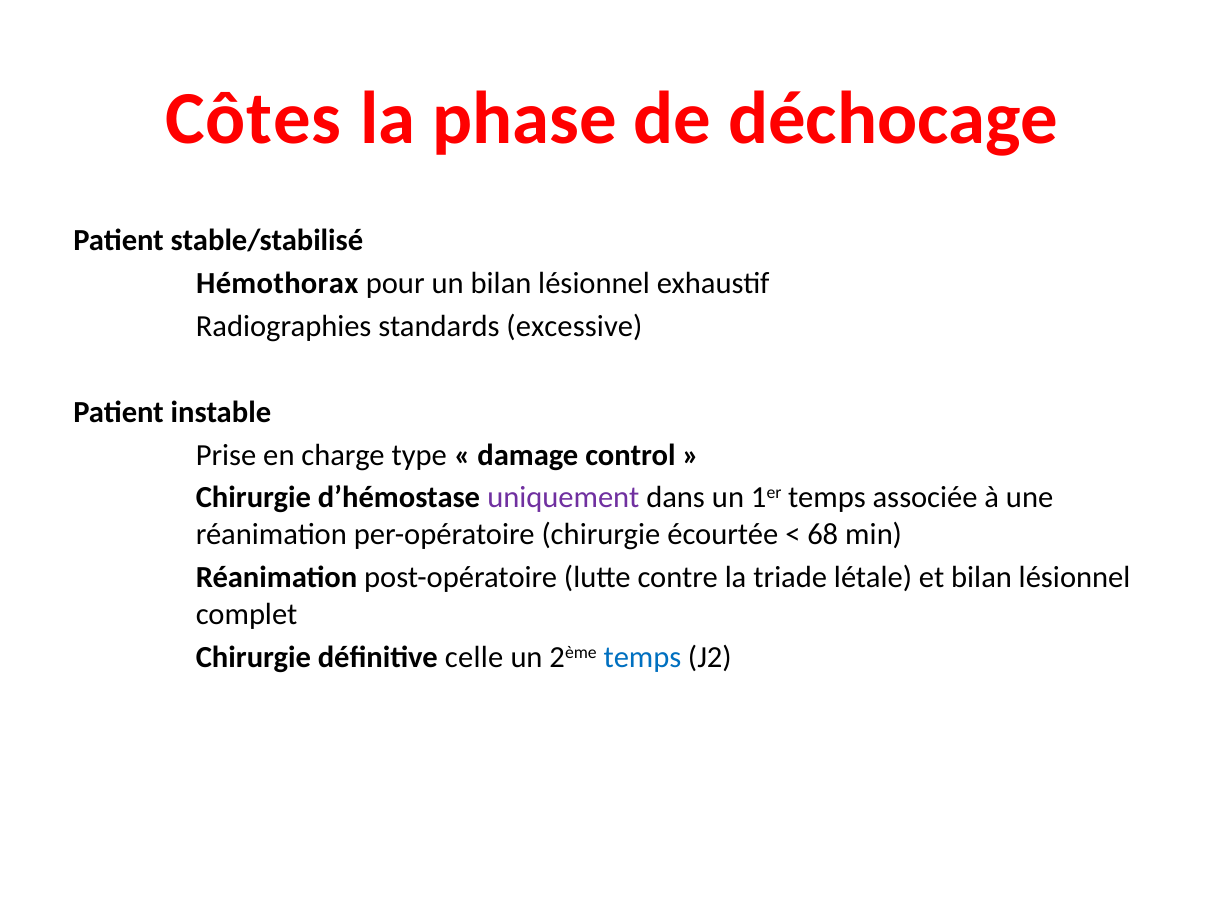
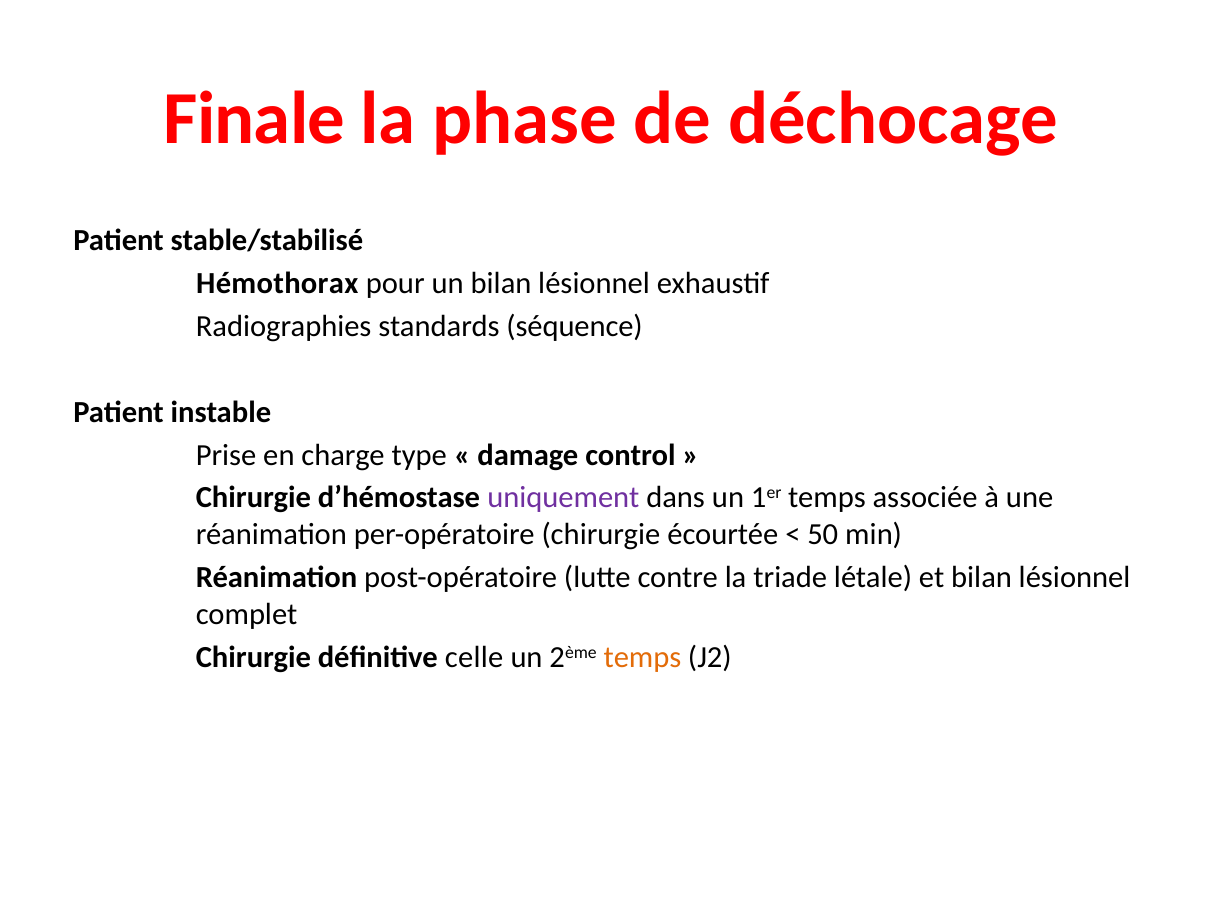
Côtes: Côtes -> Finale
excessive: excessive -> séquence
68: 68 -> 50
temps at (642, 657) colour: blue -> orange
